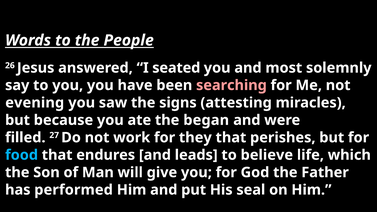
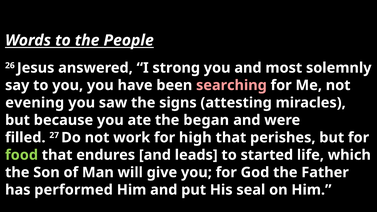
seated: seated -> strong
they: they -> high
food colour: light blue -> light green
believe: believe -> started
